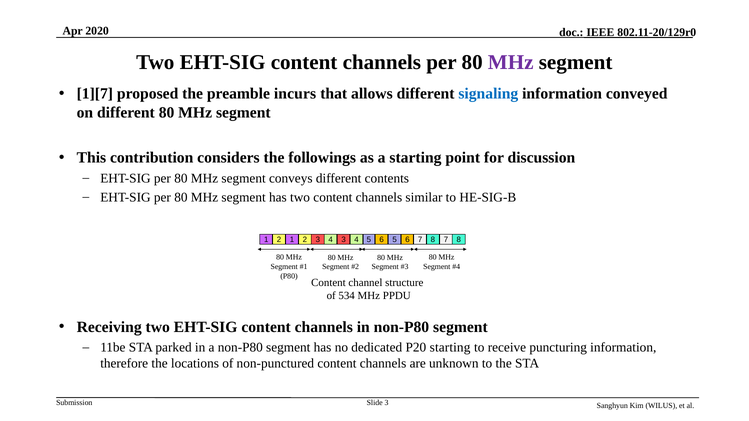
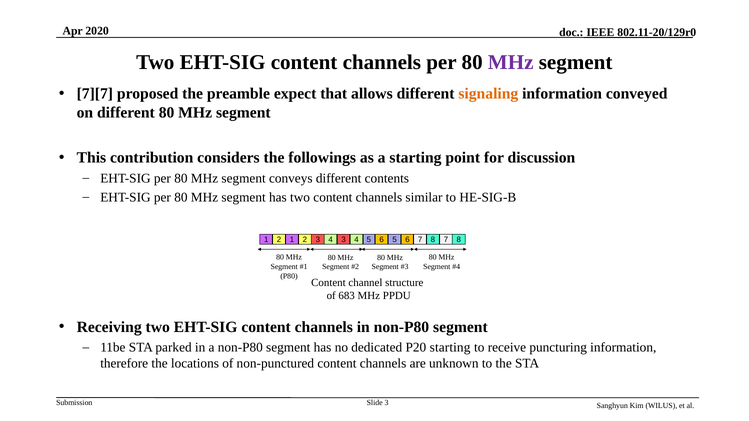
1][7: 1][7 -> 7][7
incurs: incurs -> expect
signaling colour: blue -> orange
534: 534 -> 683
